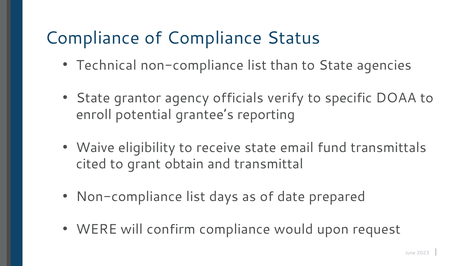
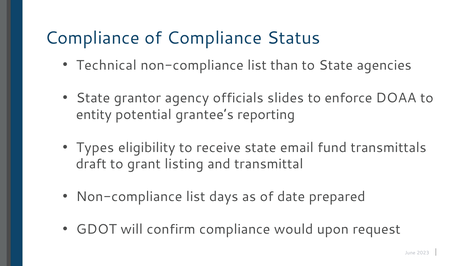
verify: verify -> slides
specific: specific -> enforce
enroll: enroll -> entity
Waive: Waive -> Types
cited: cited -> draft
obtain: obtain -> listing
WERE: WERE -> GDOT
